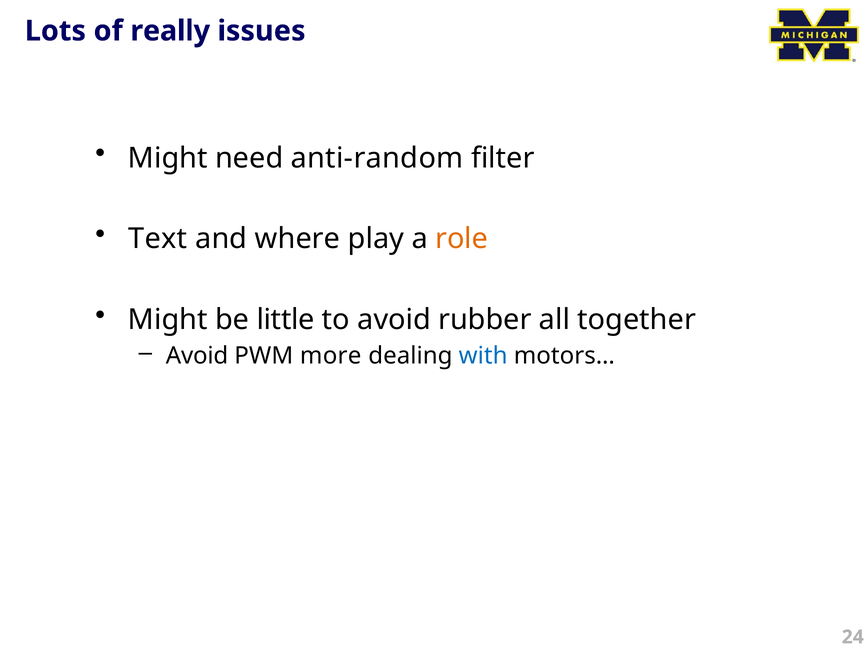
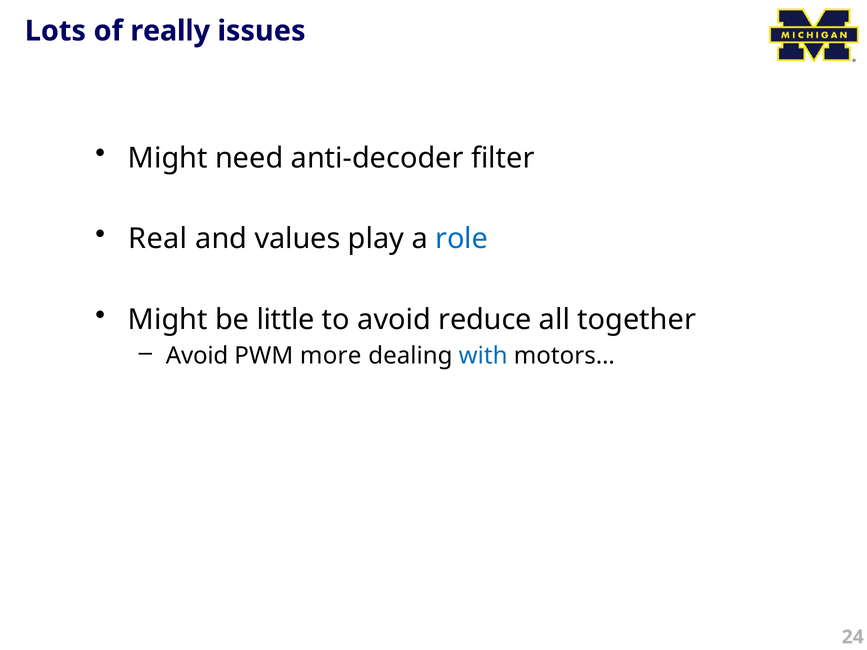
anti-random: anti-random -> anti-decoder
Text: Text -> Real
where: where -> values
role colour: orange -> blue
rubber: rubber -> reduce
